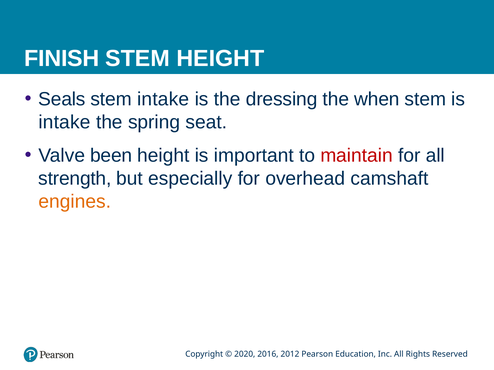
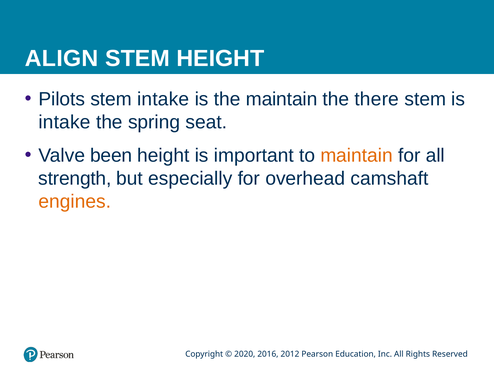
FINISH: FINISH -> ALIGN
Seals: Seals -> Pilots
the dressing: dressing -> maintain
when: when -> there
maintain at (357, 156) colour: red -> orange
